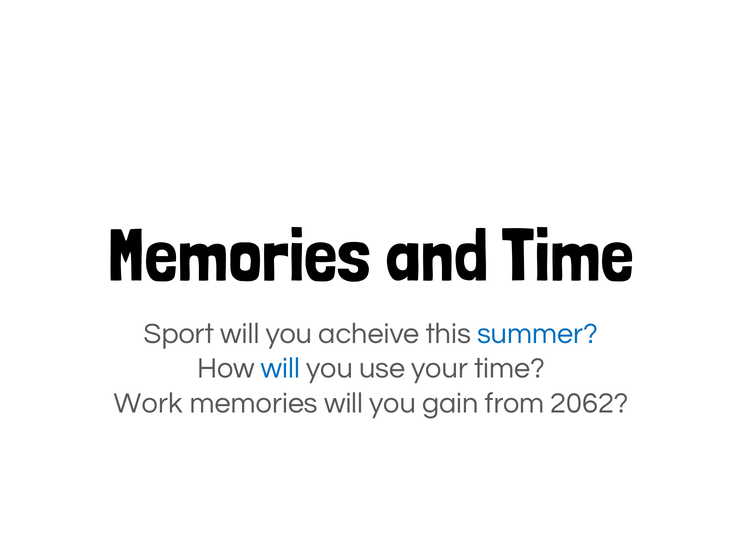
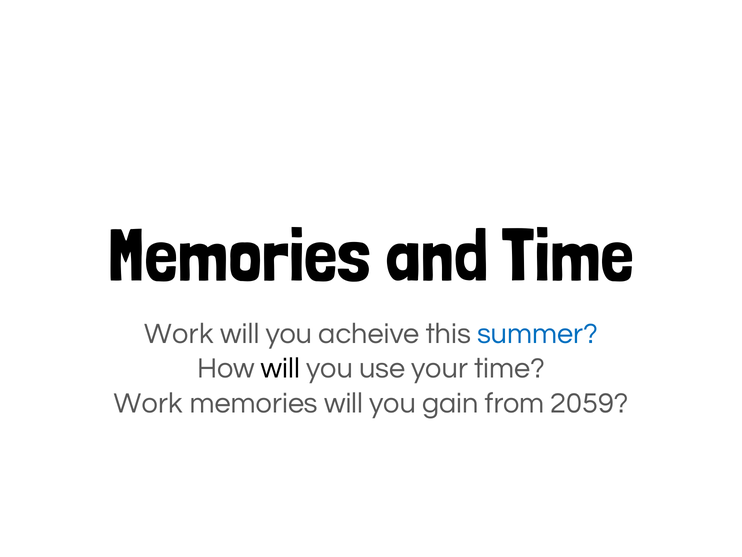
Sport at (179, 333): Sport -> Work
will at (281, 368) colour: blue -> black
2062: 2062 -> 2059
